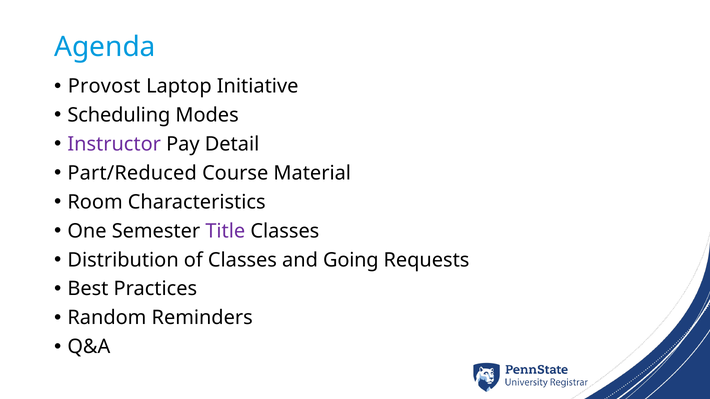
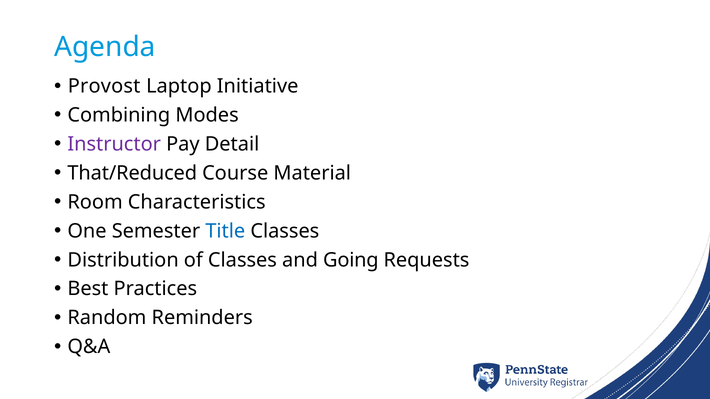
Scheduling: Scheduling -> Combining
Part/Reduced: Part/Reduced -> That/Reduced
Title colour: purple -> blue
